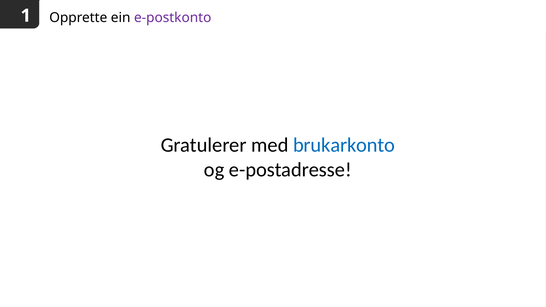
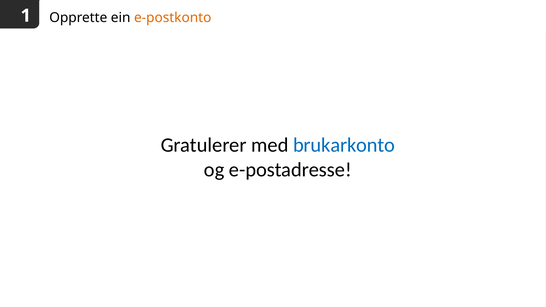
e-postkonto colour: purple -> orange
